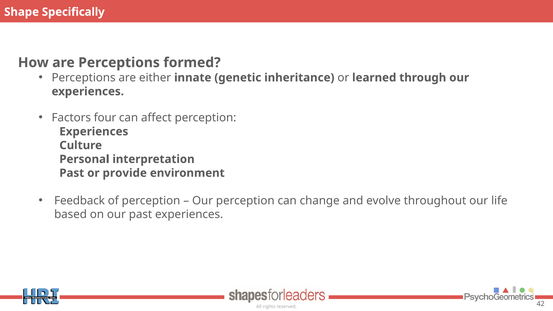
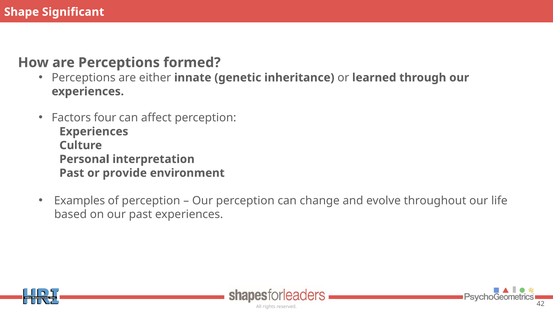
Specifically: Specifically -> Significant
Feedback: Feedback -> Examples
